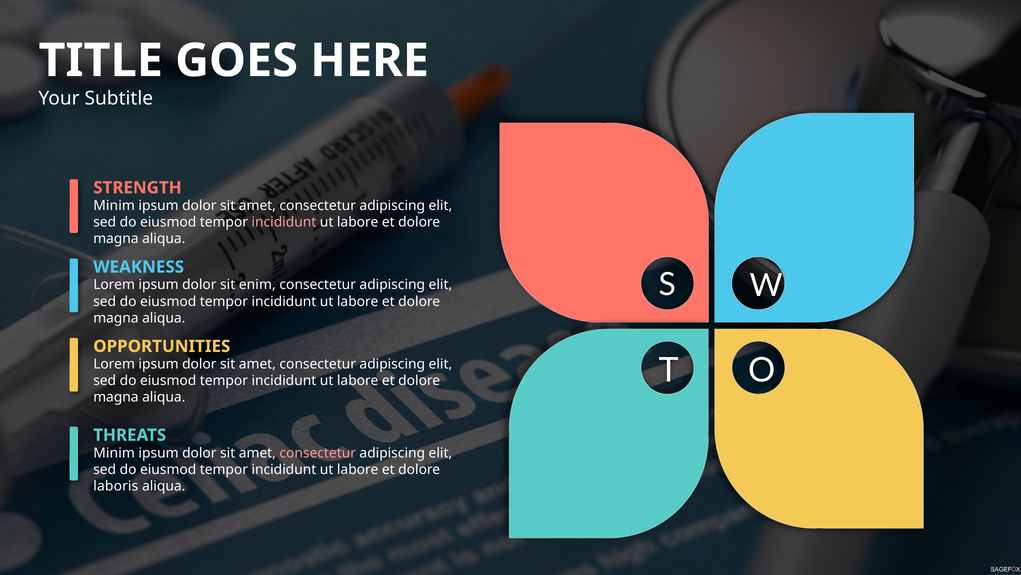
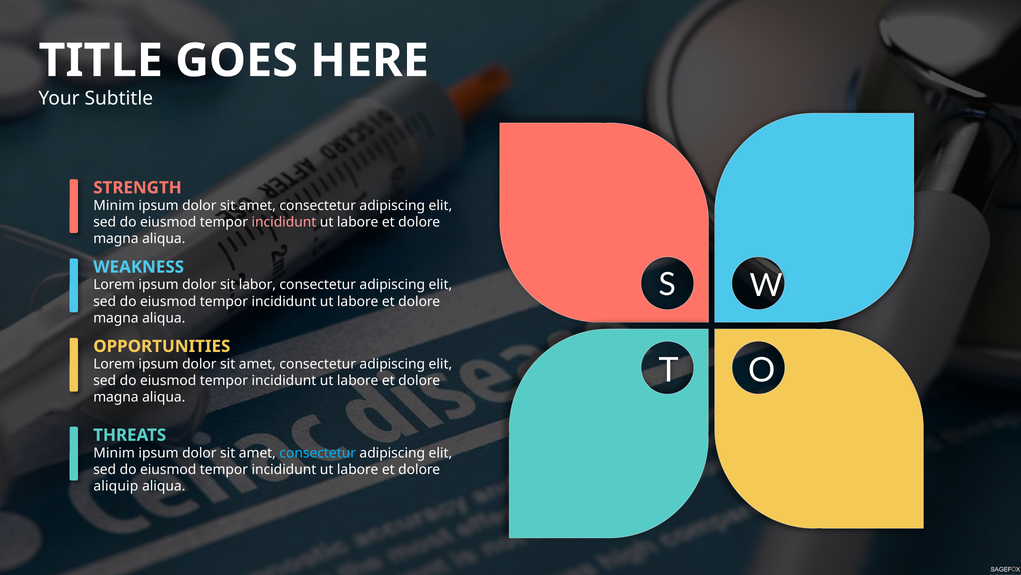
enim: enim -> labor
consectetur at (318, 452) colour: pink -> light blue
laboris: laboris -> aliquip
